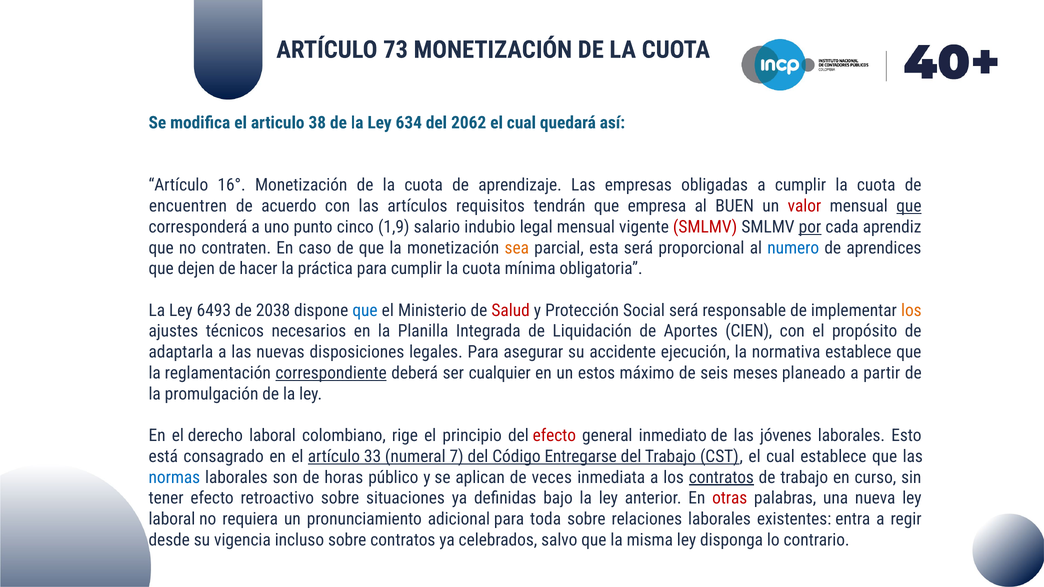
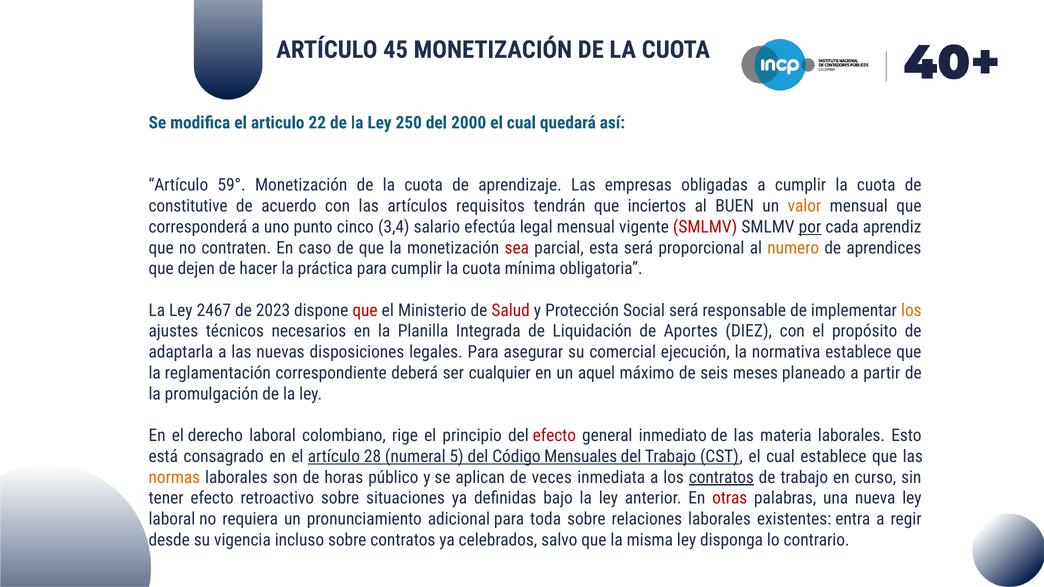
73: 73 -> 45
38: 38 -> 22
634: 634 -> 250
2062: 2062 -> 2000
16°: 16° -> 59°
encuentren: encuentren -> constitutive
empresa: empresa -> inciertos
valor colour: red -> orange
que at (909, 206) underline: present -> none
1,9: 1,9 -> 3,4
indubio: indubio -> efectúa
sea colour: orange -> red
numero colour: blue -> orange
6493: 6493 -> 2467
2038: 2038 -> 2023
que at (365, 311) colour: blue -> red
CIEN: CIEN -> DIEZ
accidente: accidente -> comercial
correspondiente underline: present -> none
estos: estos -> aquel
jóvenes: jóvenes -> materia
33: 33 -> 28
7: 7 -> 5
Entregarse: Entregarse -> Mensuales
normas colour: blue -> orange
